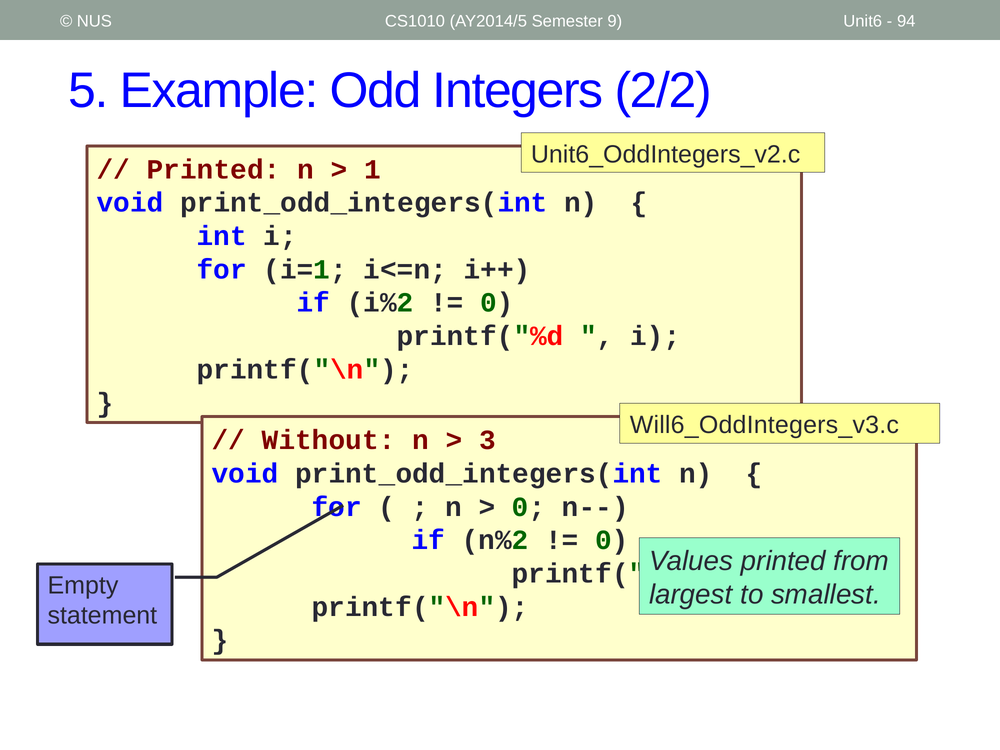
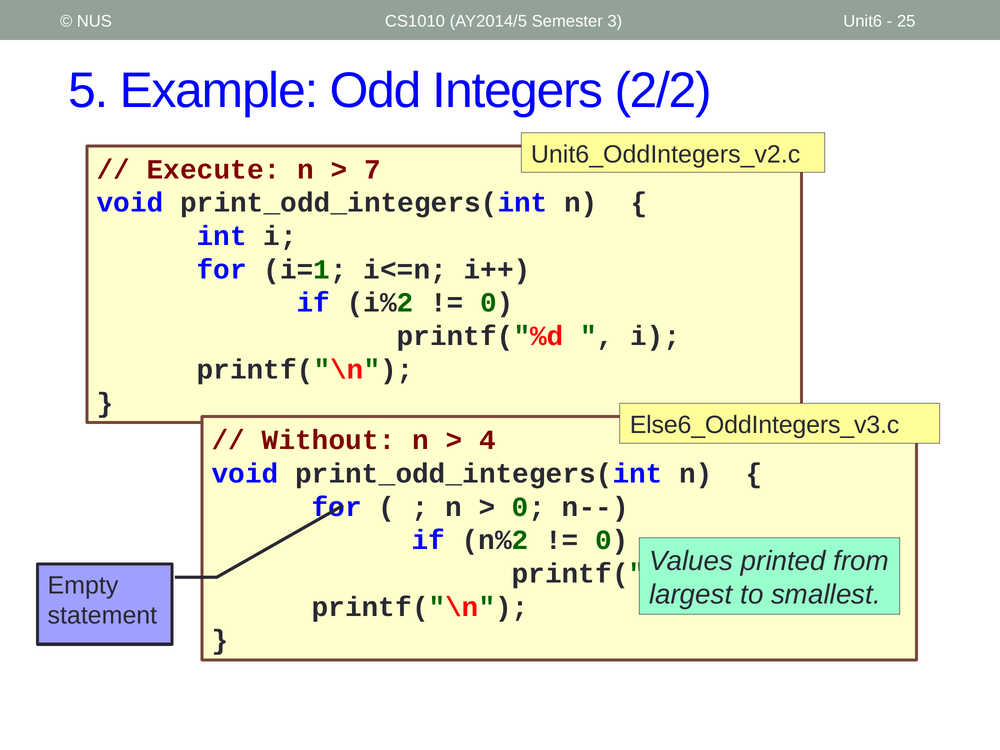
9: 9 -> 3
94: 94 -> 25
Printed at (214, 169): Printed -> Execute
1: 1 -> 7
Will6_OddIntegers_v3.c: Will6_OddIntegers_v3.c -> Else6_OddIntegers_v3.c
3: 3 -> 4
